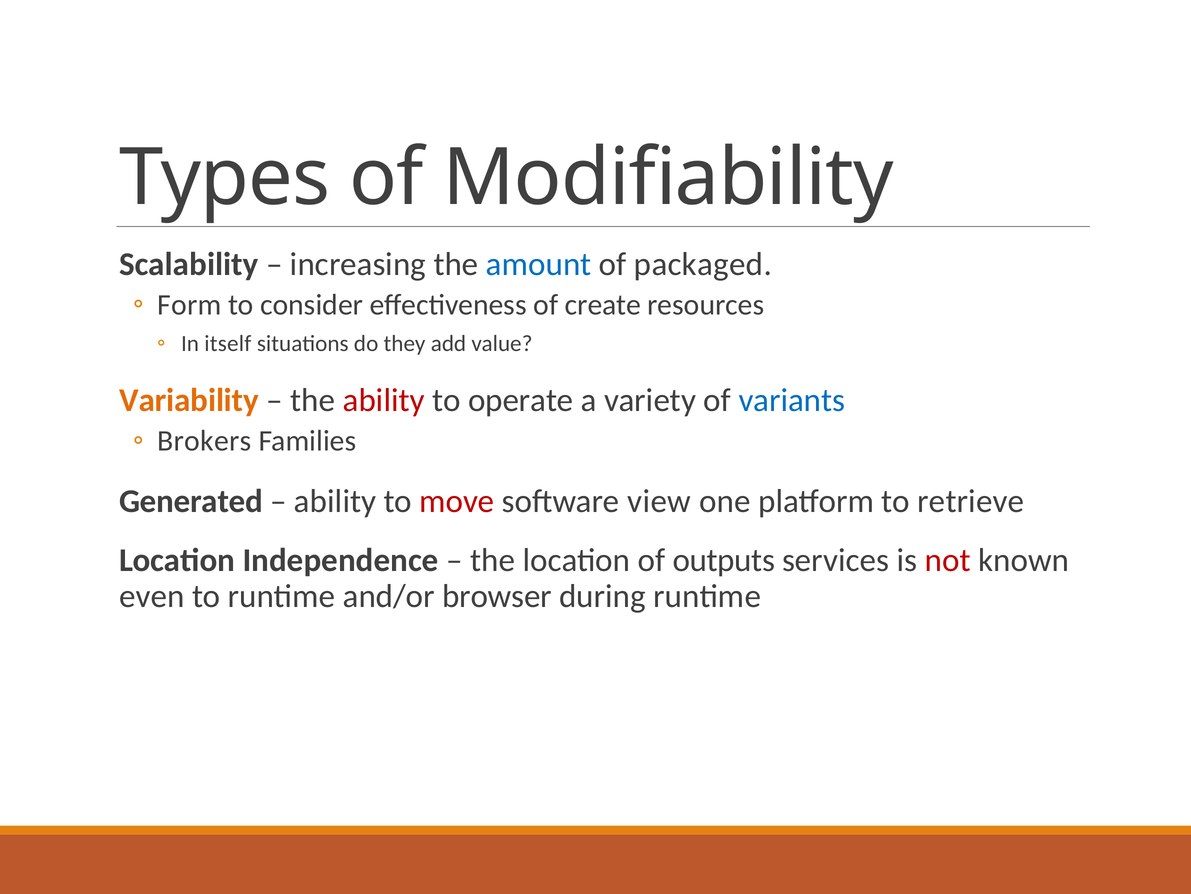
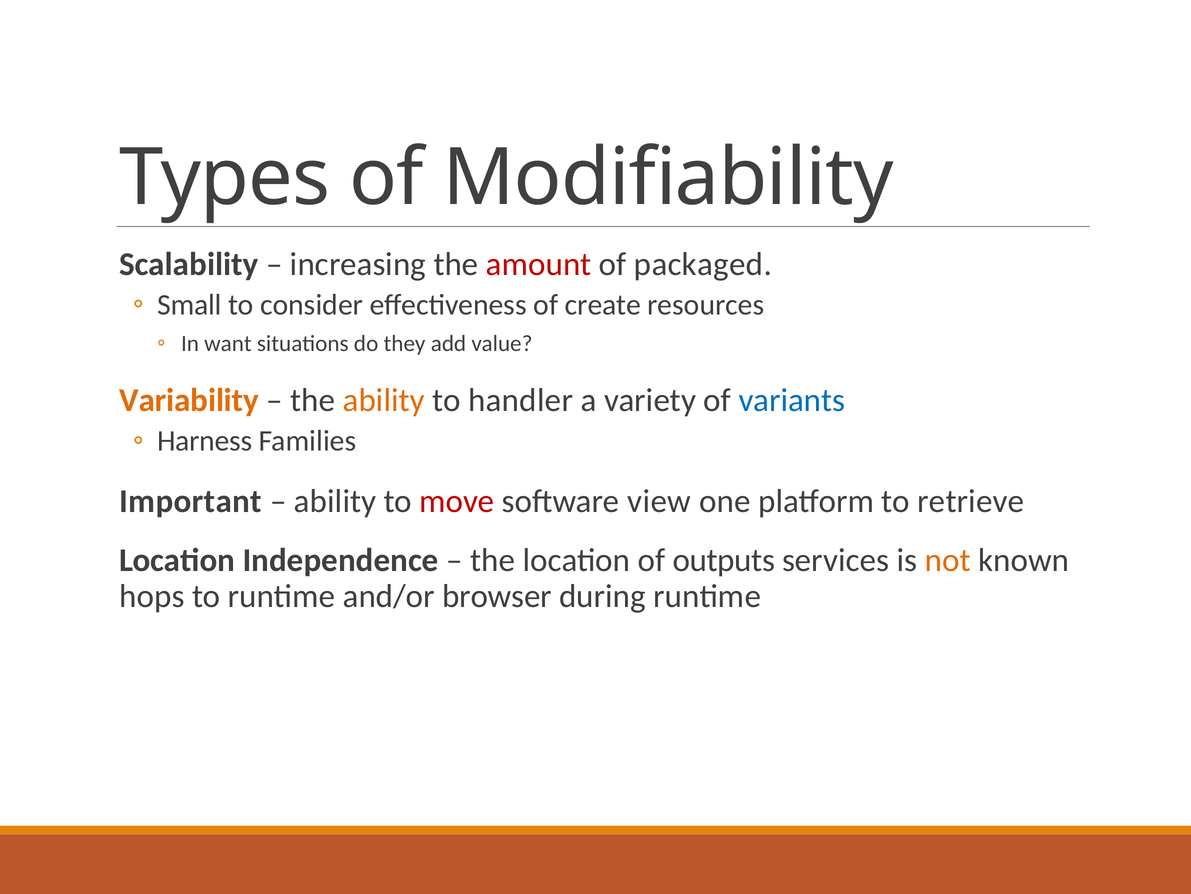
amount colour: blue -> red
Form: Form -> Small
itself: itself -> want
ability at (384, 400) colour: red -> orange
operate: operate -> handler
Brokers: Brokers -> Harness
Generated: Generated -> Important
not colour: red -> orange
even: even -> hops
